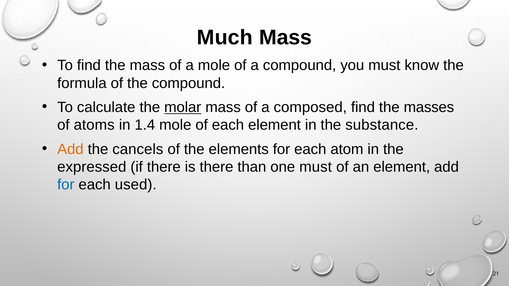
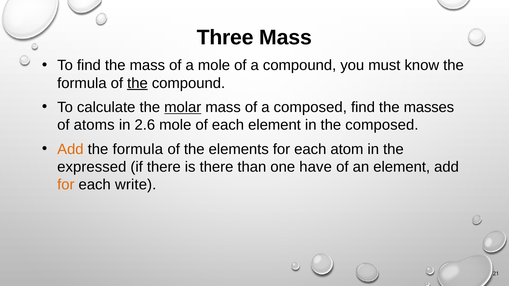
Much: Much -> Three
the at (137, 83) underline: none -> present
1.4: 1.4 -> 2.6
the substance: substance -> composed
cancels at (138, 149): cancels -> formula
one must: must -> have
for at (66, 185) colour: blue -> orange
used: used -> write
